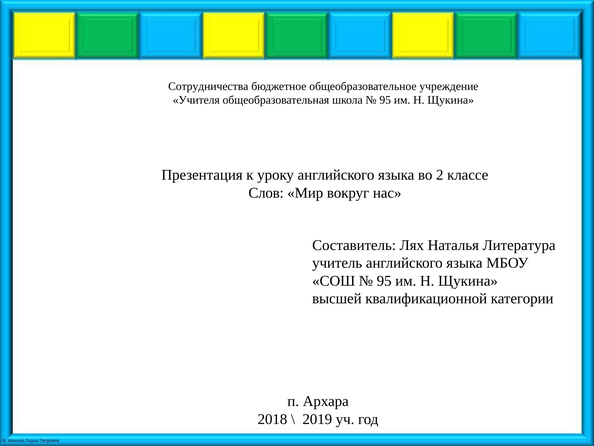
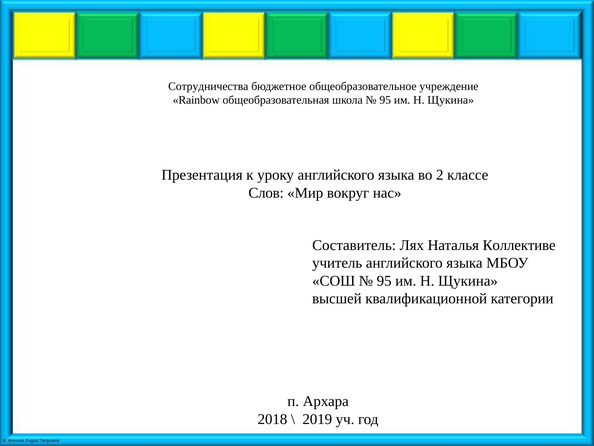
Учителя: Учителя -> Rainbow
Литература: Литература -> Коллективе
